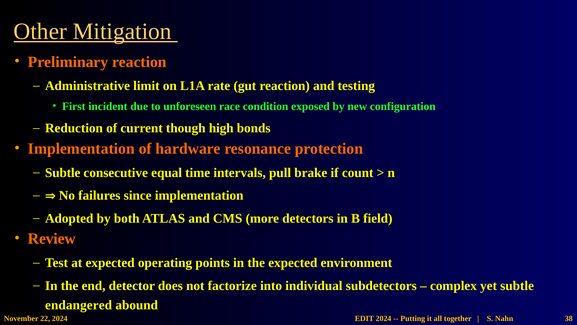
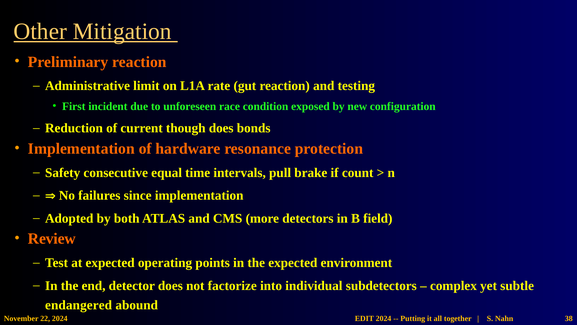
though high: high -> does
Subtle at (63, 173): Subtle -> Safety
